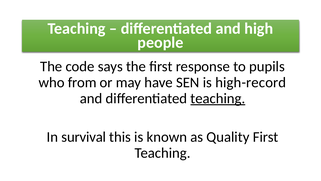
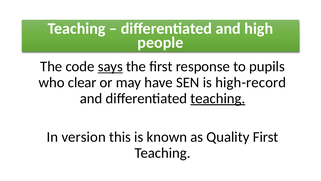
says underline: none -> present
from: from -> clear
survival: survival -> version
